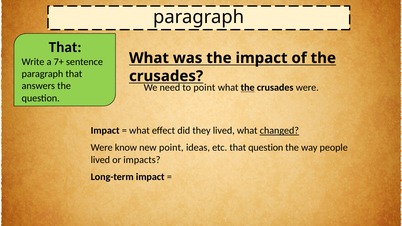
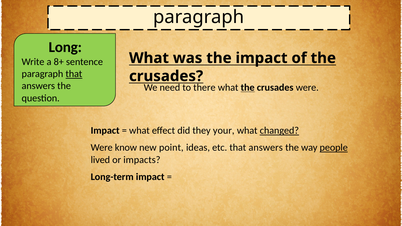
That at (65, 47): That -> Long
7+: 7+ -> 8+
that at (74, 74) underline: none -> present
point at (204, 88): point -> there
they lived: lived -> your
etc that question: question -> answers
people underline: none -> present
